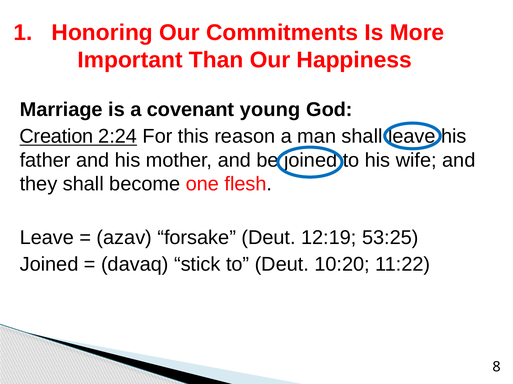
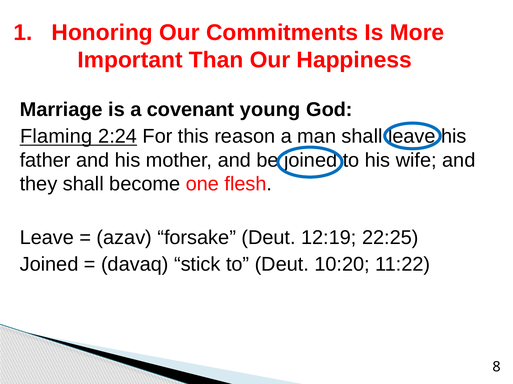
Creation: Creation -> Flaming
53:25: 53:25 -> 22:25
